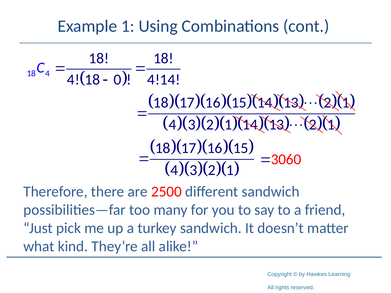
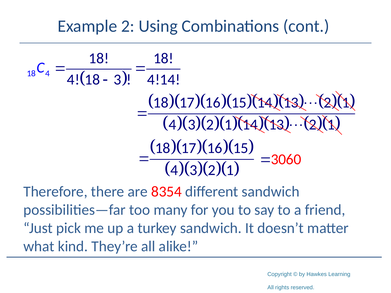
Example 1: 1 -> 2
0 at (117, 80): 0 -> 3
2500: 2500 -> 8354
